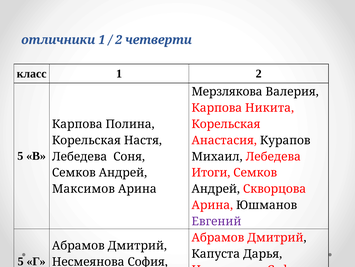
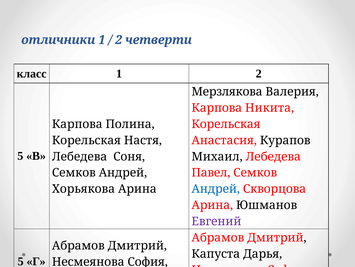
Итоги: Итоги -> Павел
Максимов: Максимов -> Хорьякова
Андрей at (216, 188) colour: black -> blue
